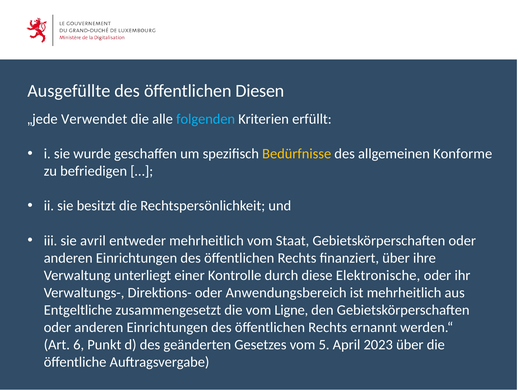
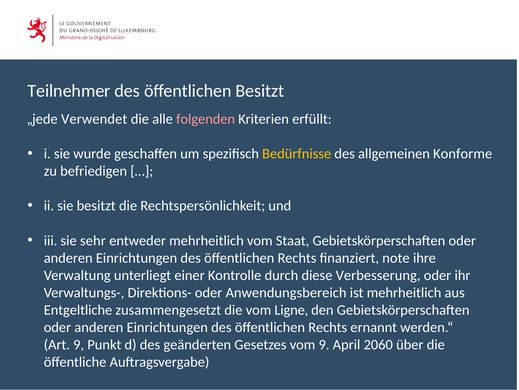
Ausgefüllte: Ausgefüllte -> Teilnehmer
öffentlichen Diesen: Diesen -> Besitzt
folgenden colour: light blue -> pink
avril: avril -> sehr
finanziert über: über -> note
Elektronische: Elektronische -> Verbesserung
Art 6: 6 -> 9
vom 5: 5 -> 9
2023: 2023 -> 2060
